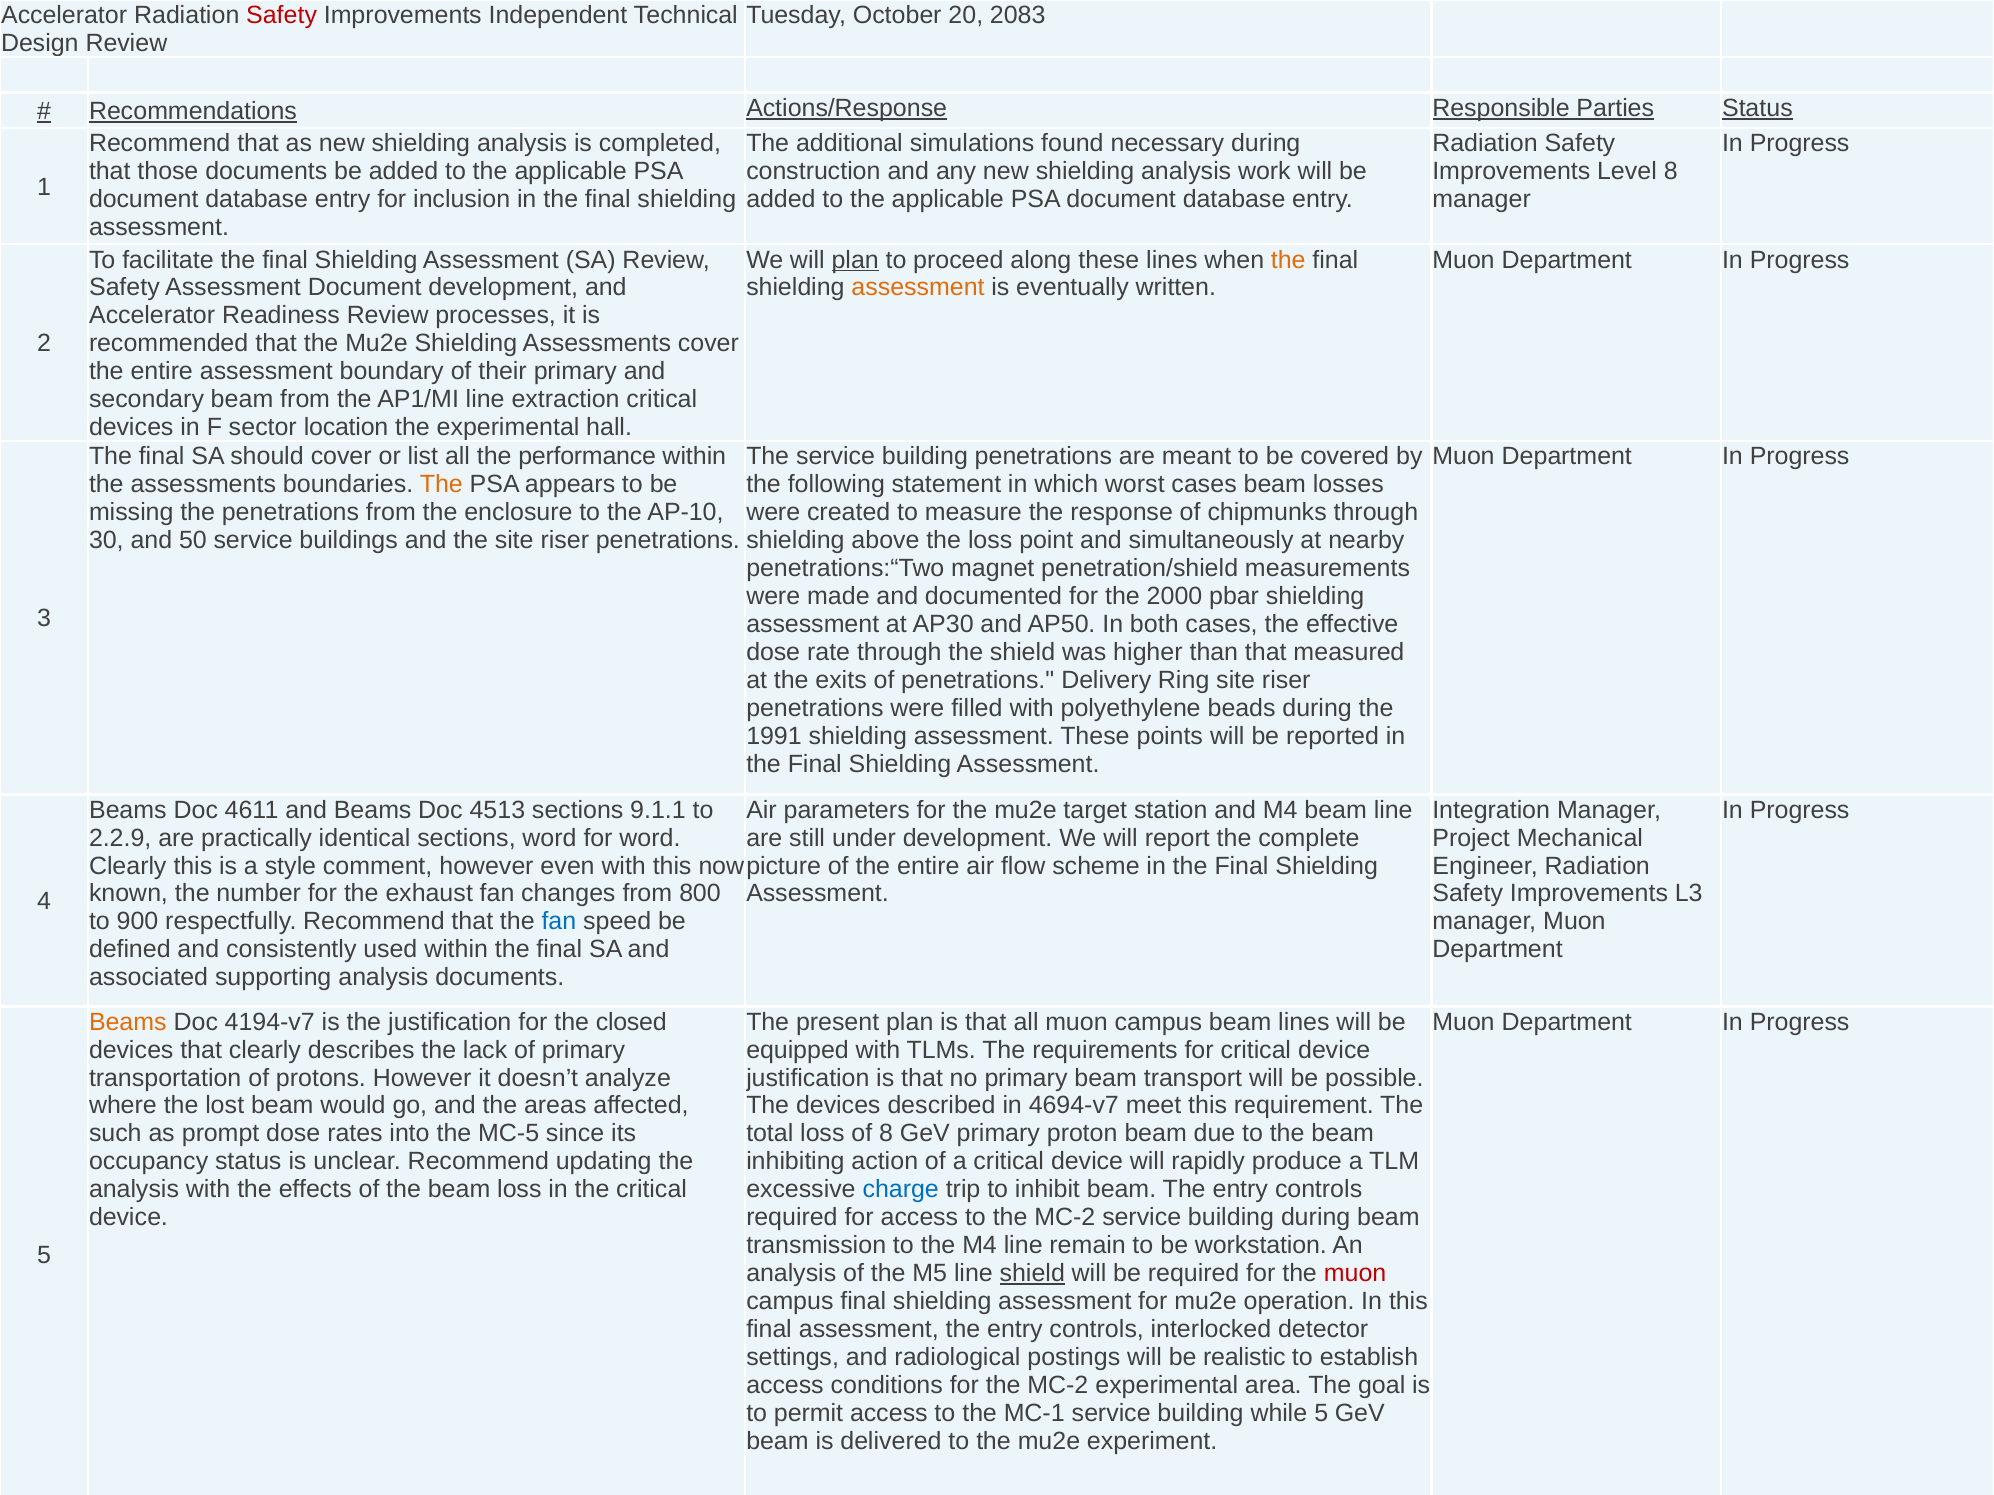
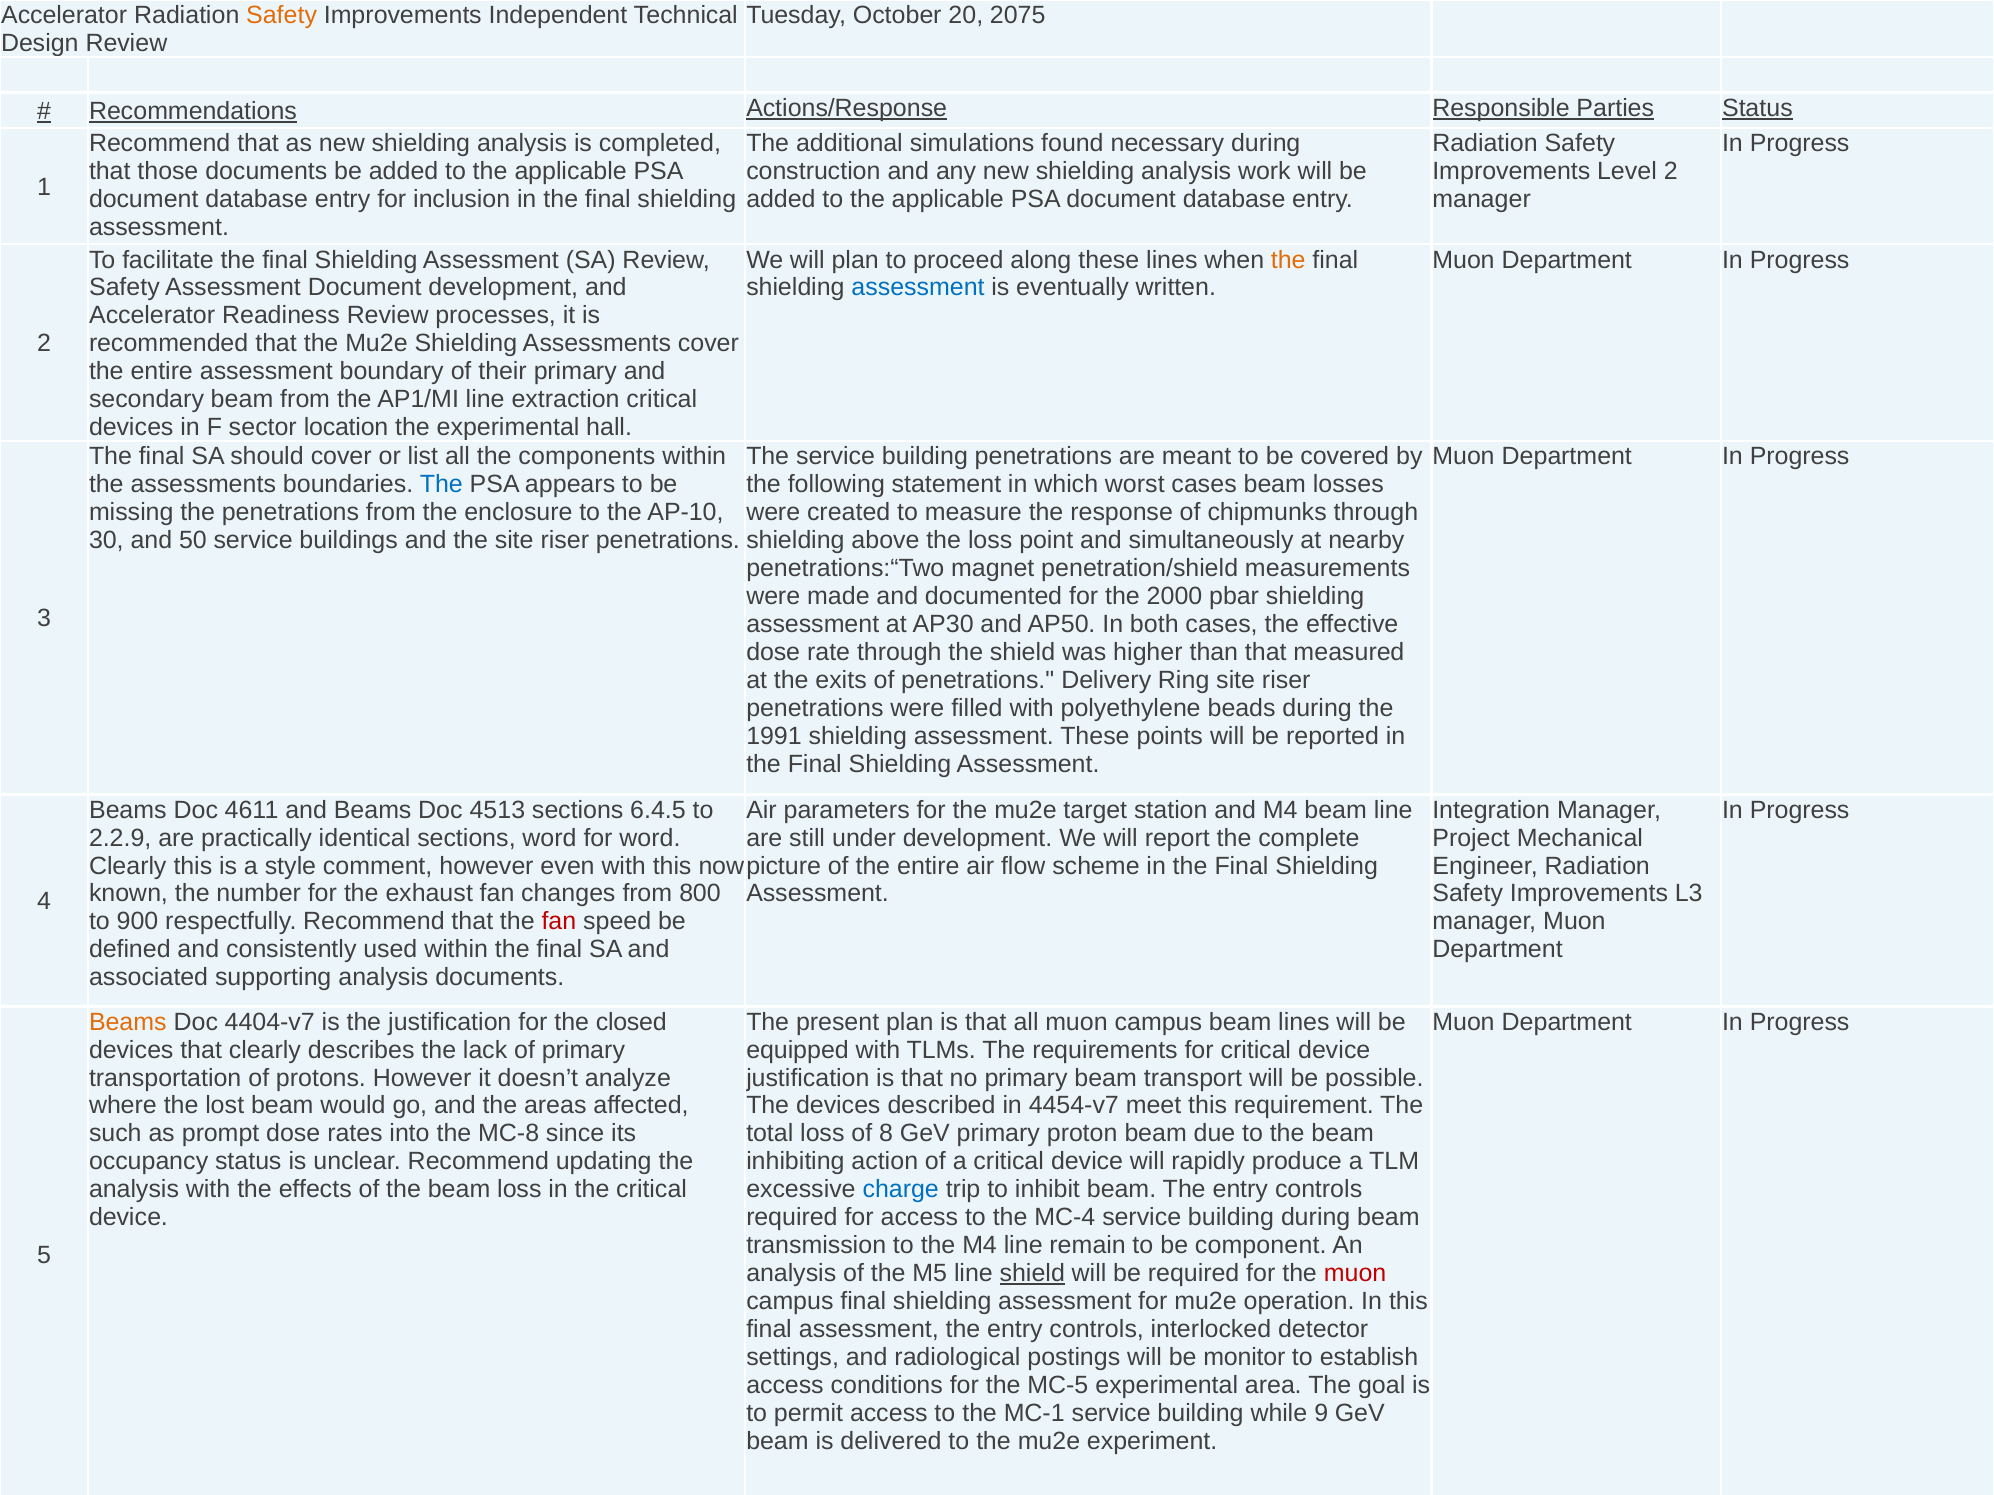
2083: 2083 -> 2075
Safety at (282, 16) colour: red -> orange
Level 8: 8 -> 2
plan at (855, 260) underline: present -> none
assessment at (918, 288) colour: orange -> blue
performance: performance -> components
The at (441, 485) colour: orange -> blue
9.1.1: 9.1.1 -> 6.4.5
fan at (559, 922) colour: blue -> red
4194-v7: 4194-v7 -> 4404-v7
4694-v7: 4694-v7 -> 4454-v7
MC-5: MC-5 -> MC-8
to the MC-2: MC-2 -> MC-4
workstation: workstation -> component
realistic: realistic -> monitor
for the MC-2: MC-2 -> MC-5
while 5: 5 -> 9
